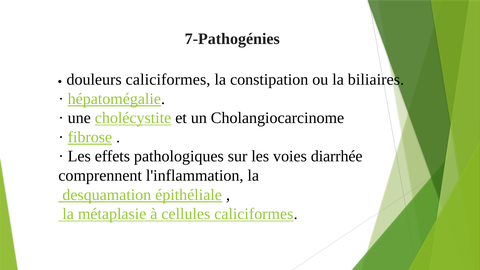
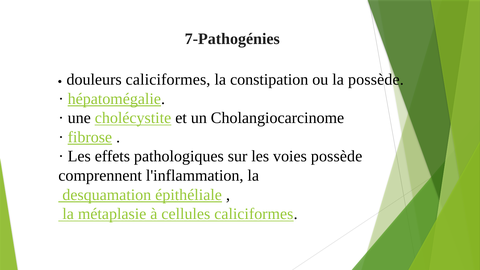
la biliaires: biliaires -> possède
voies diarrhée: diarrhée -> possède
